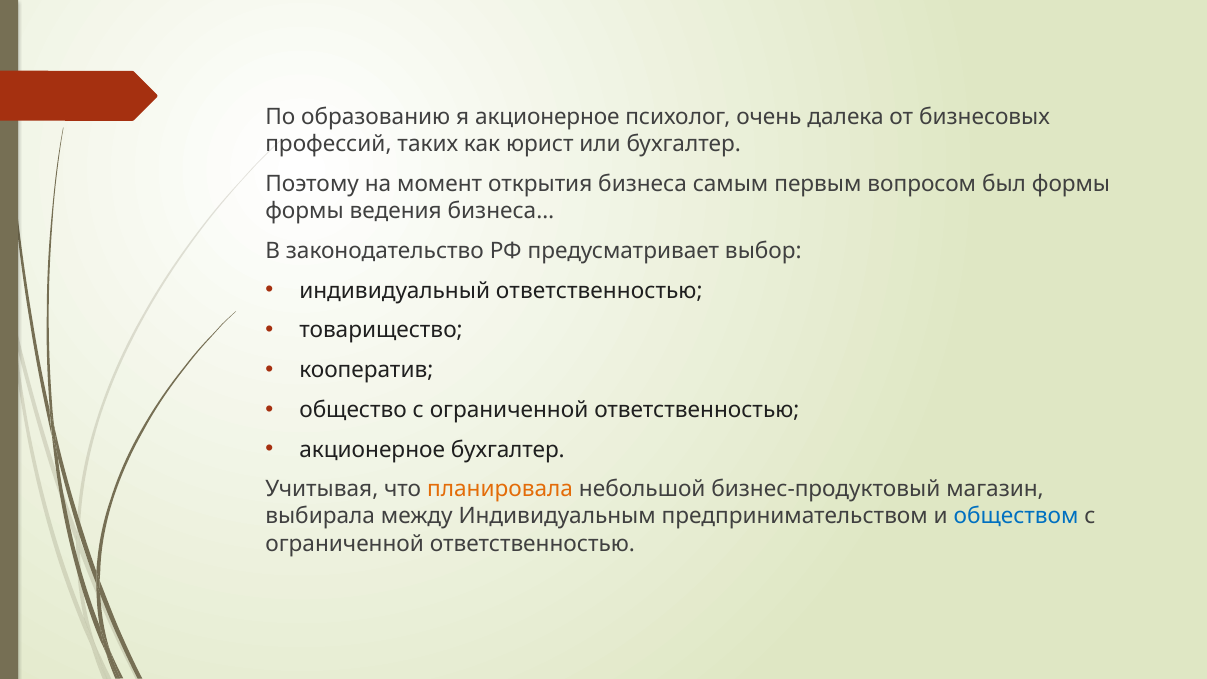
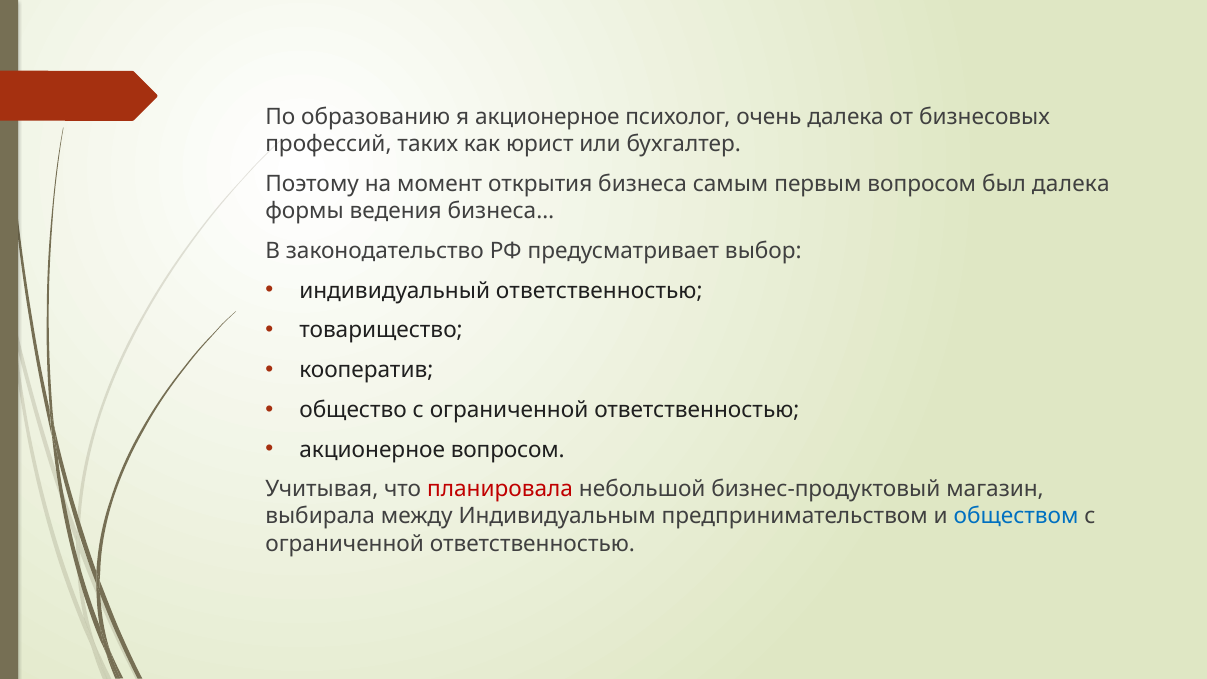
был формы: формы -> далека
акционерное бухгалтер: бухгалтер -> вопросом
планировала colour: orange -> red
